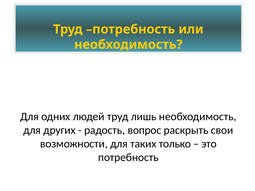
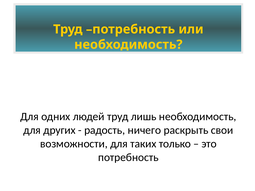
вопрос: вопрос -> ничего
